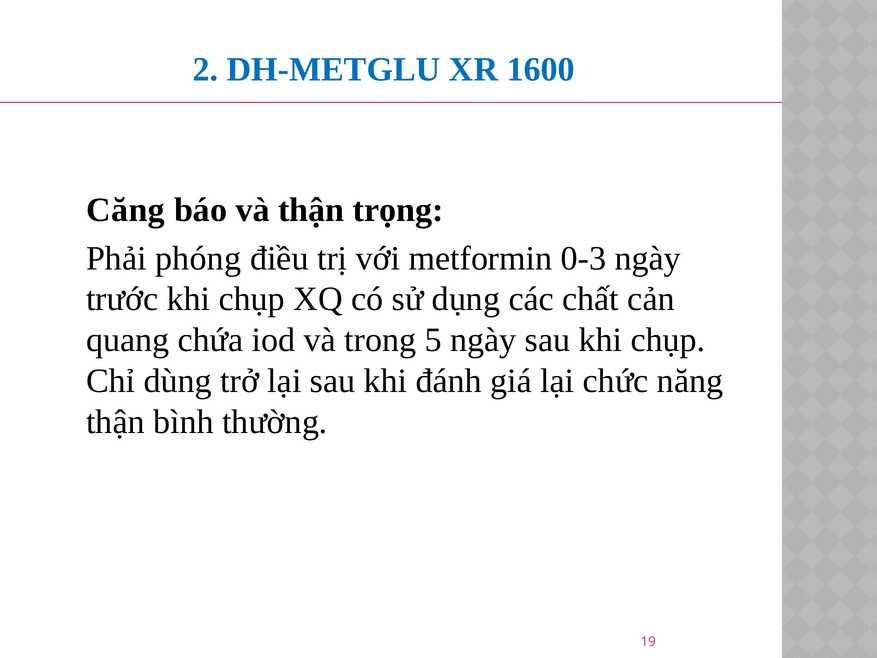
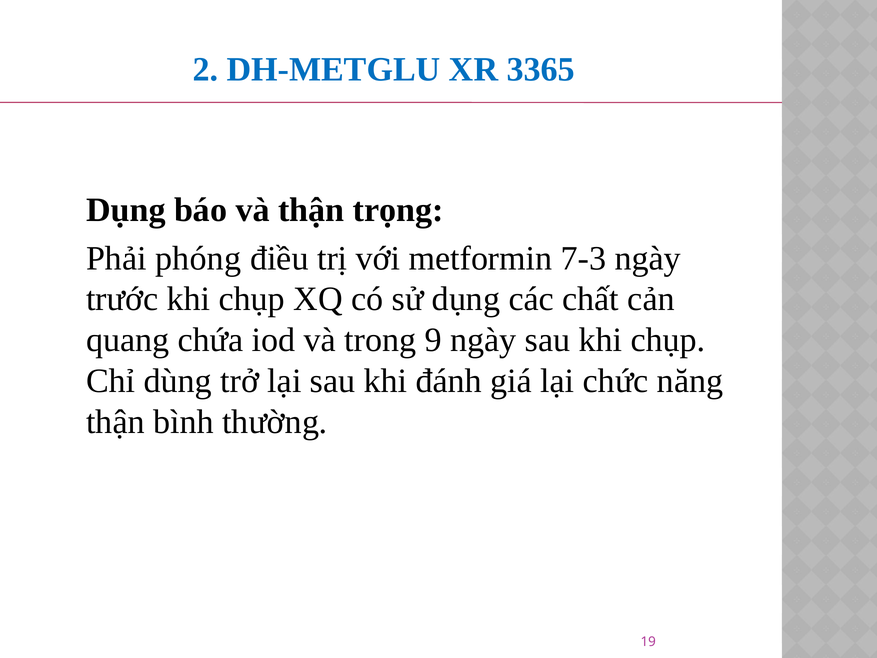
1600: 1600 -> 3365
Căng at (126, 210): Căng -> Dụng
0-3: 0-3 -> 7-3
5: 5 -> 9
